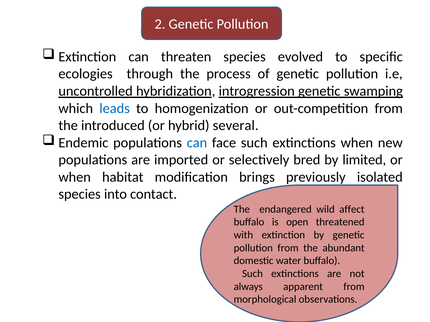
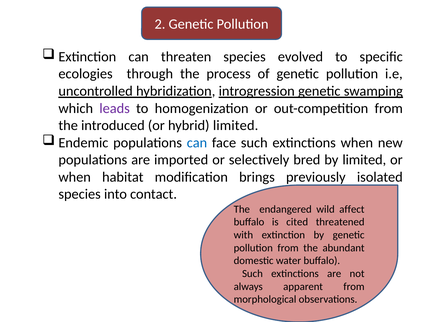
leads colour: blue -> purple
hybrid several: several -> limited
open: open -> cited
